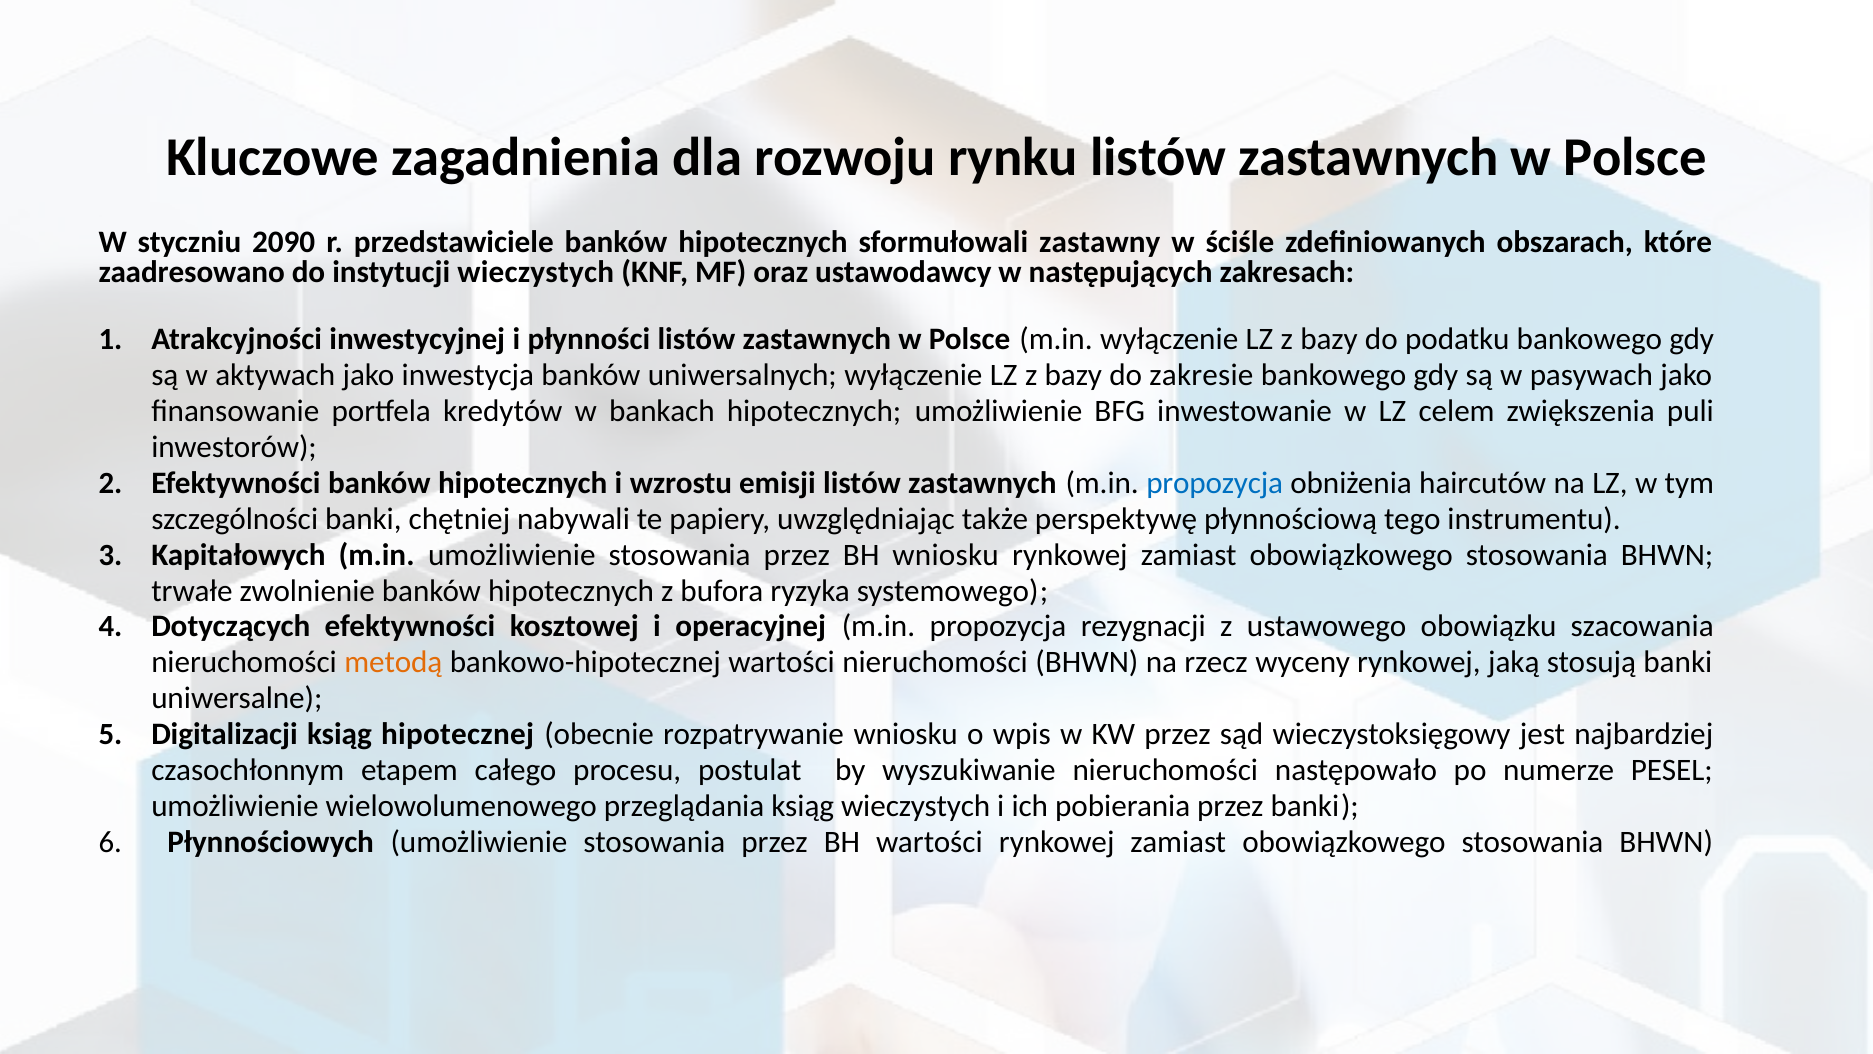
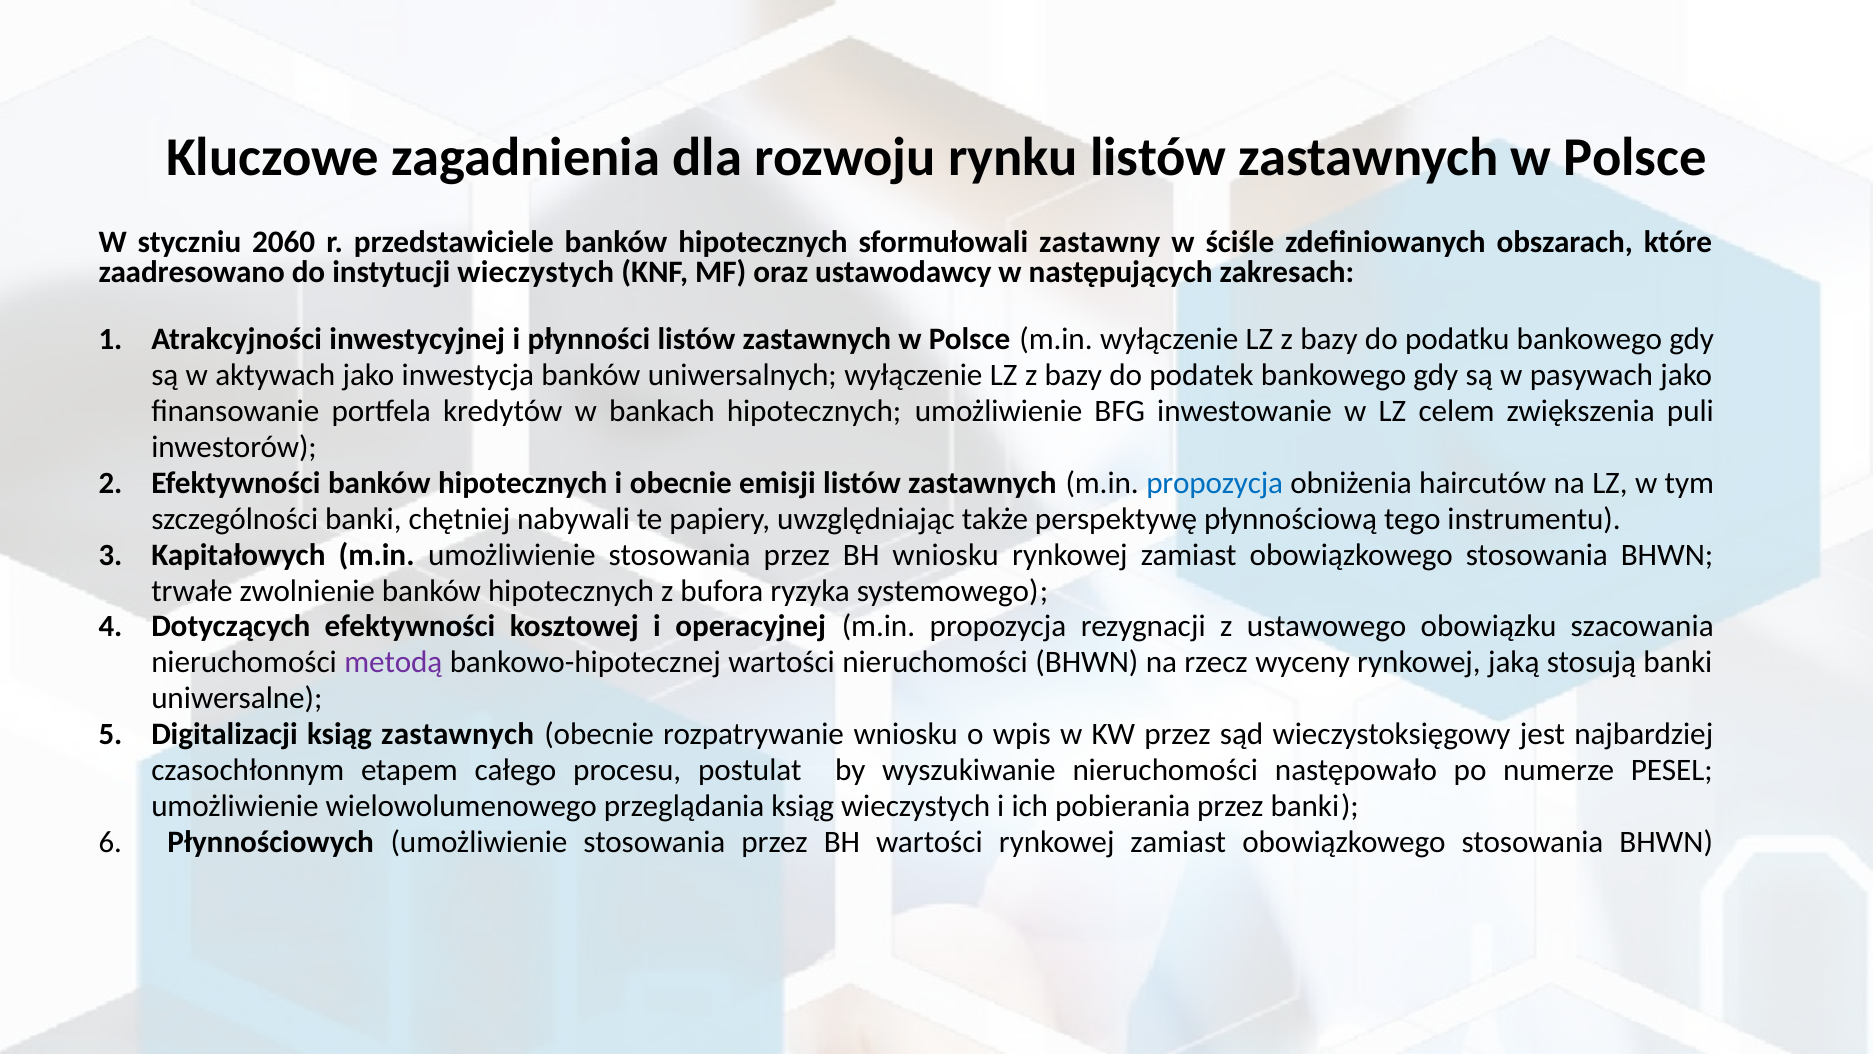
2090: 2090 -> 2060
zakresie: zakresie -> podatek
i wzrostu: wzrostu -> obecnie
metodą colour: orange -> purple
ksiąg hipotecznej: hipotecznej -> zastawnych
